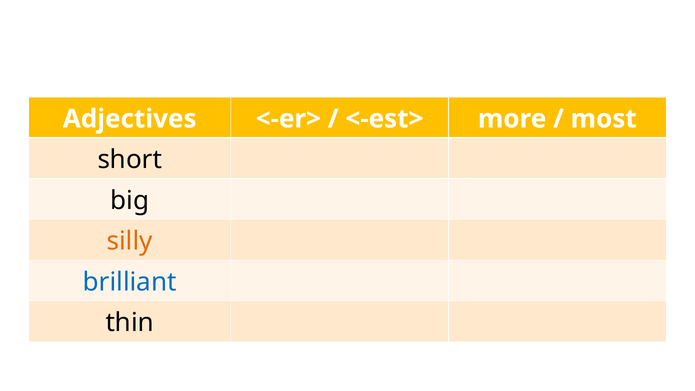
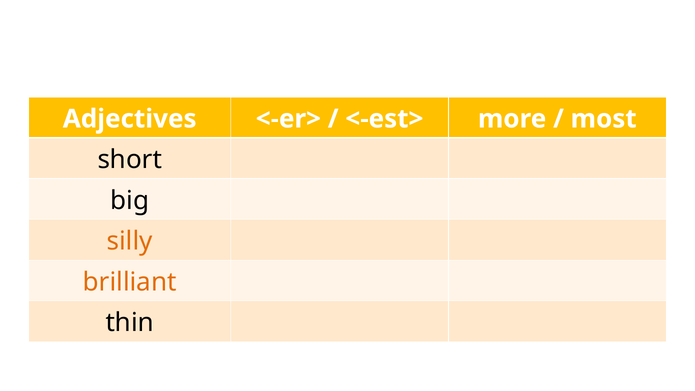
brilliant colour: blue -> orange
